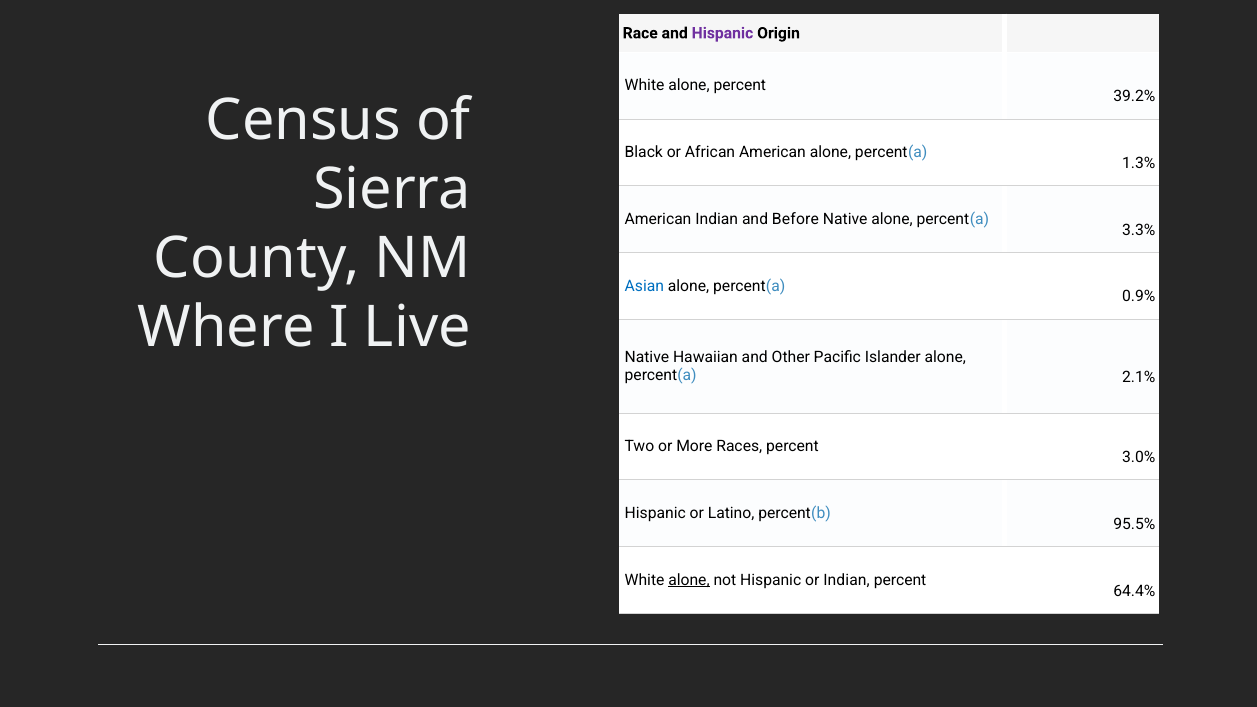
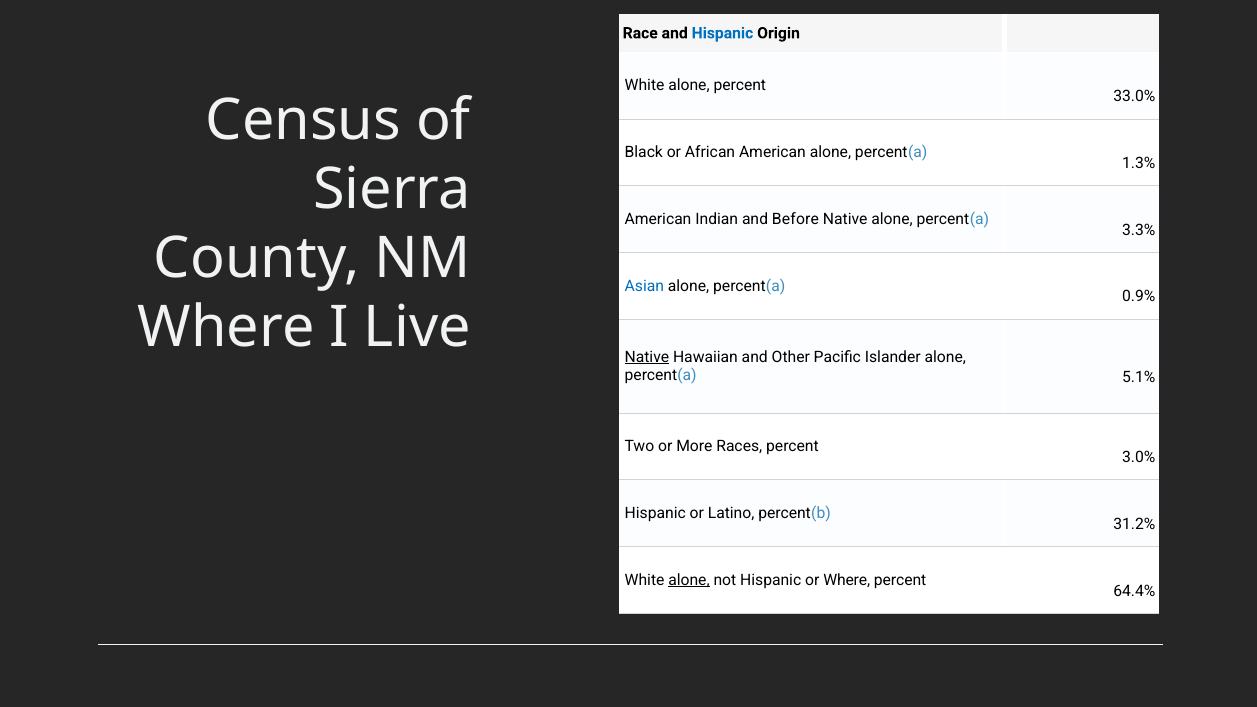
Hispanic at (722, 33) colour: purple -> blue
39.2%: 39.2% -> 33.0%
Native at (647, 357) underline: none -> present
2.1%: 2.1% -> 5.1%
95.5%: 95.5% -> 31.2%
or Indian: Indian -> Where
